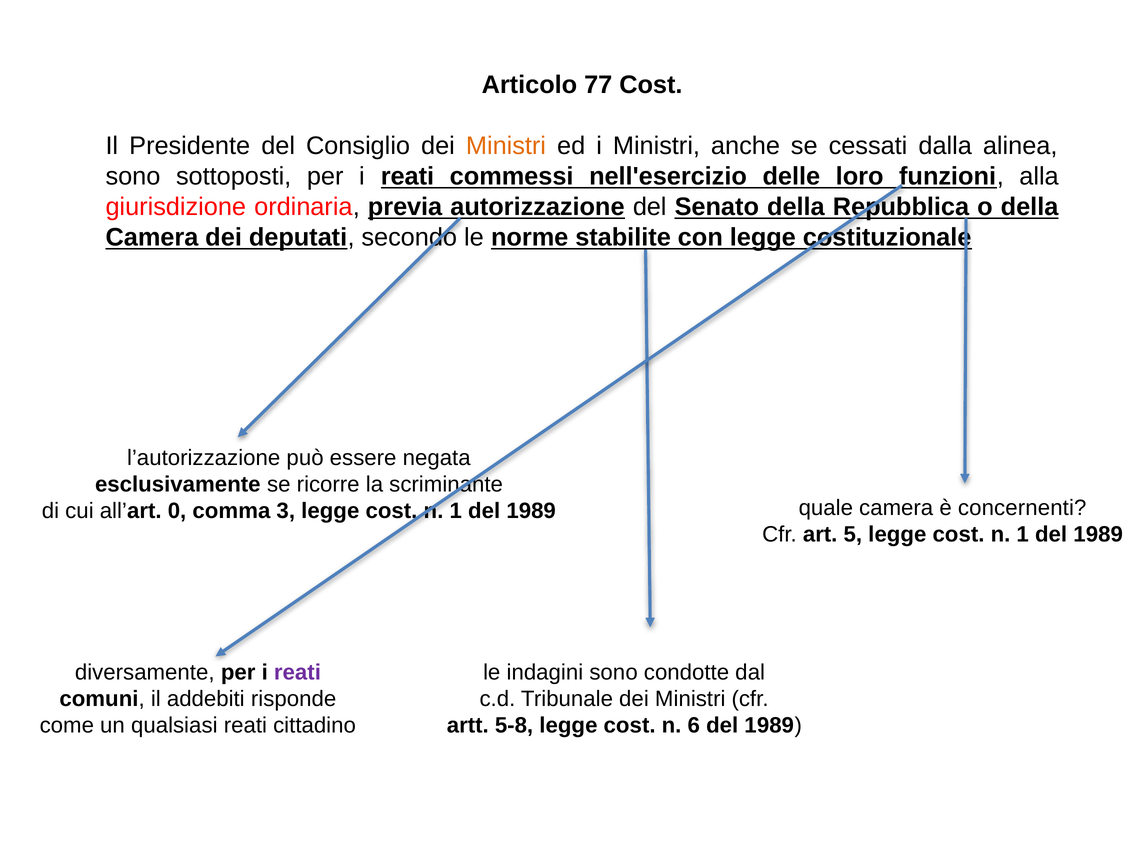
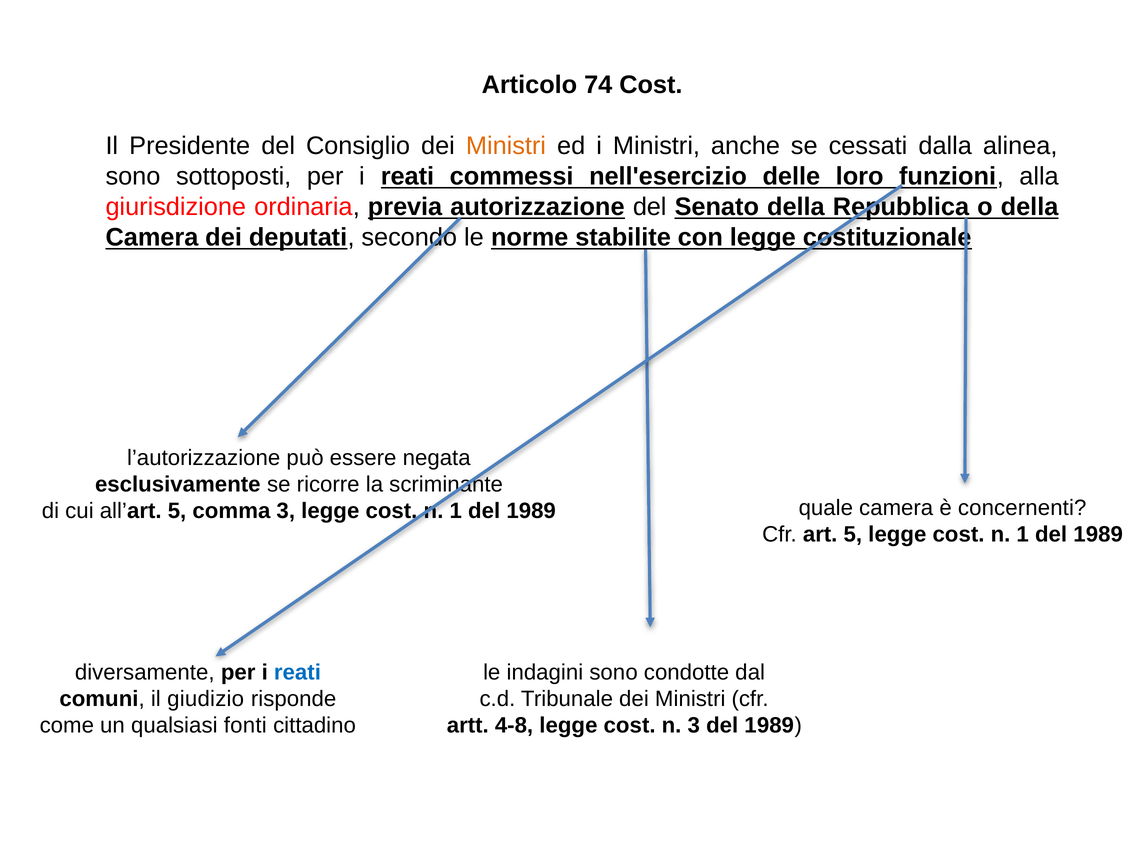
77: 77 -> 74
all’art 0: 0 -> 5
reati at (297, 672) colour: purple -> blue
addebiti: addebiti -> giudizio
qualsiasi reati: reati -> fonti
5-8: 5-8 -> 4-8
n 6: 6 -> 3
